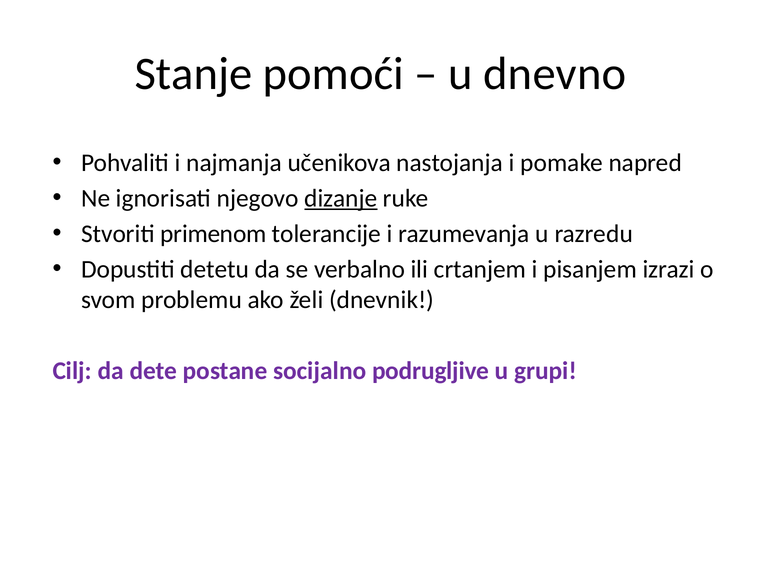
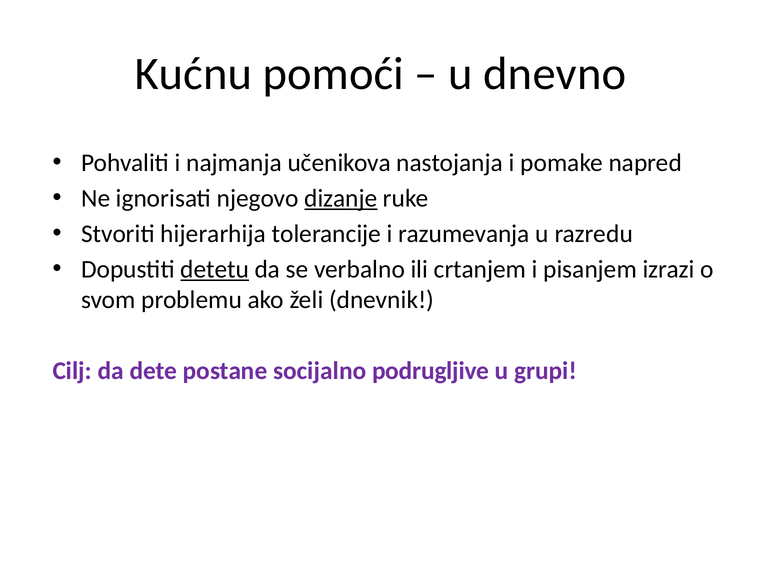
Stanje: Stanje -> Kućnu
primenom: primenom -> hijerarhija
detetu underline: none -> present
